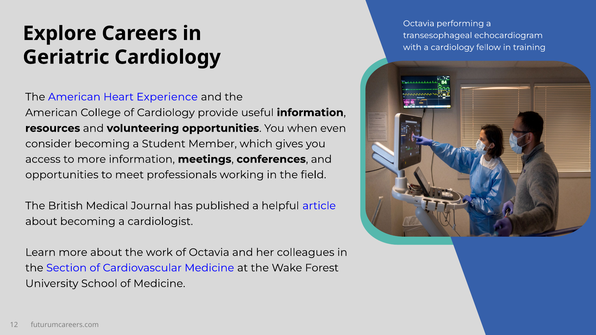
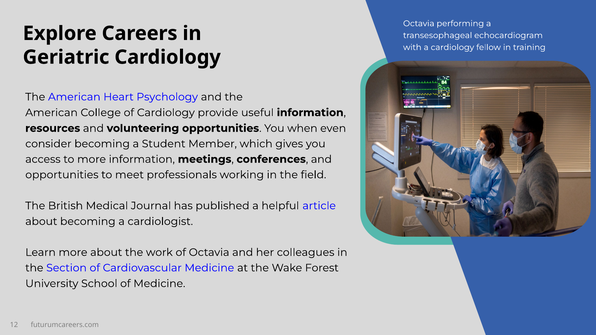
Experience: Experience -> Psychology
